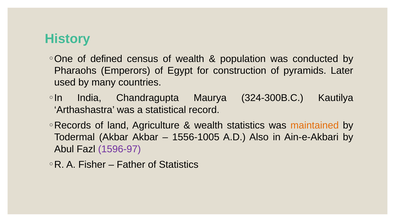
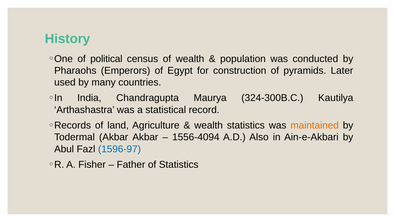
defined: defined -> political
1556-1005: 1556-1005 -> 1556-4094
1596-97 colour: purple -> blue
